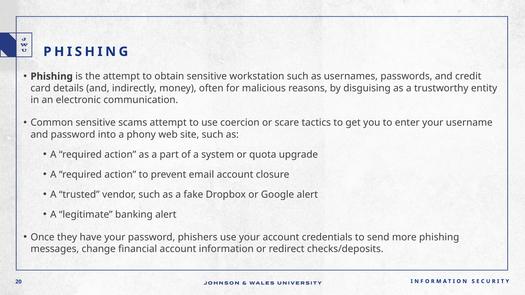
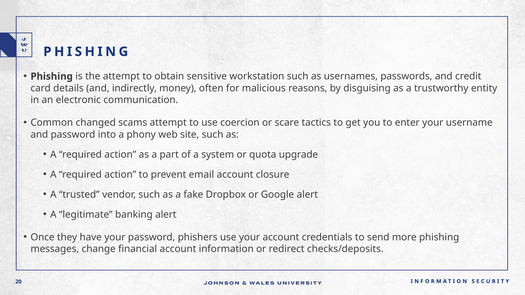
Common sensitive: sensitive -> changed
